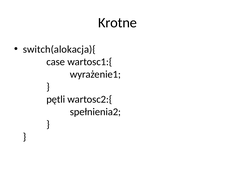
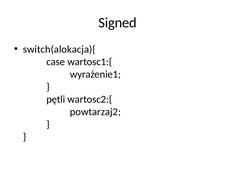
Krotne: Krotne -> Signed
spełnienia2: spełnienia2 -> powtarzaj2
